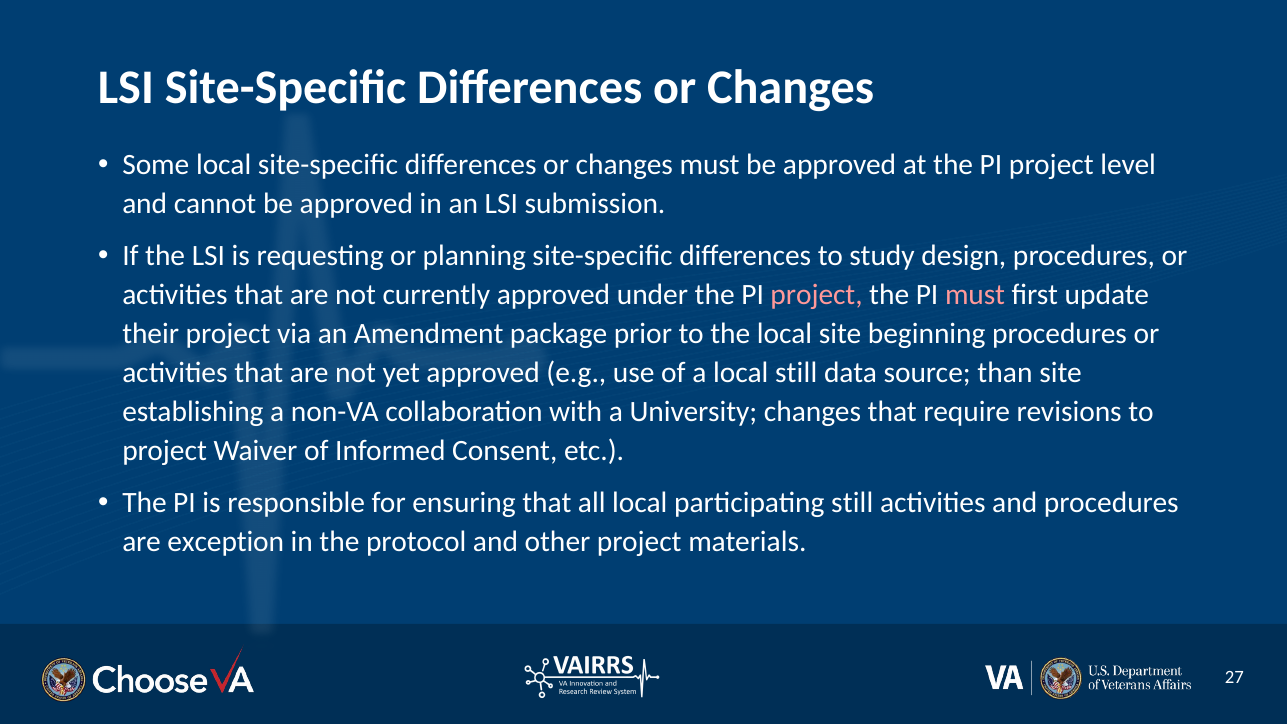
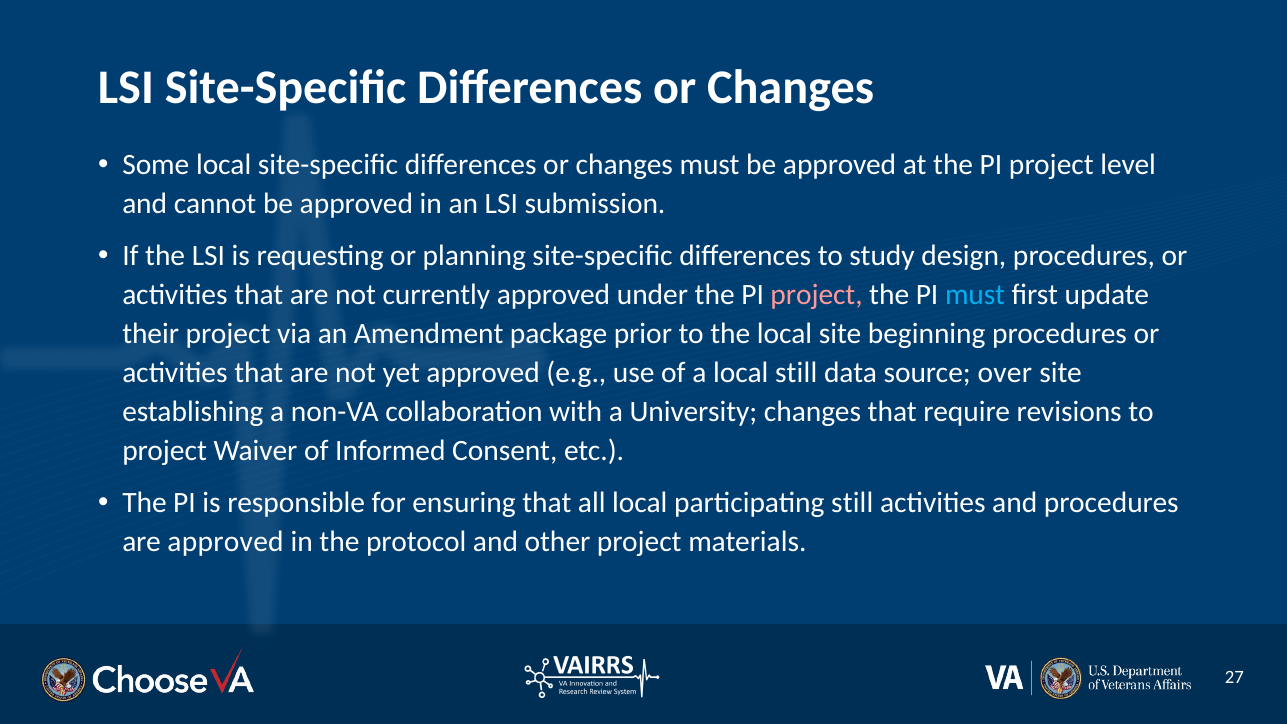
must at (975, 295) colour: pink -> light blue
than: than -> over
are exception: exception -> approved
